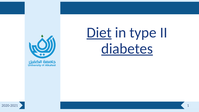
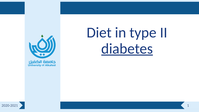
Diet underline: present -> none
